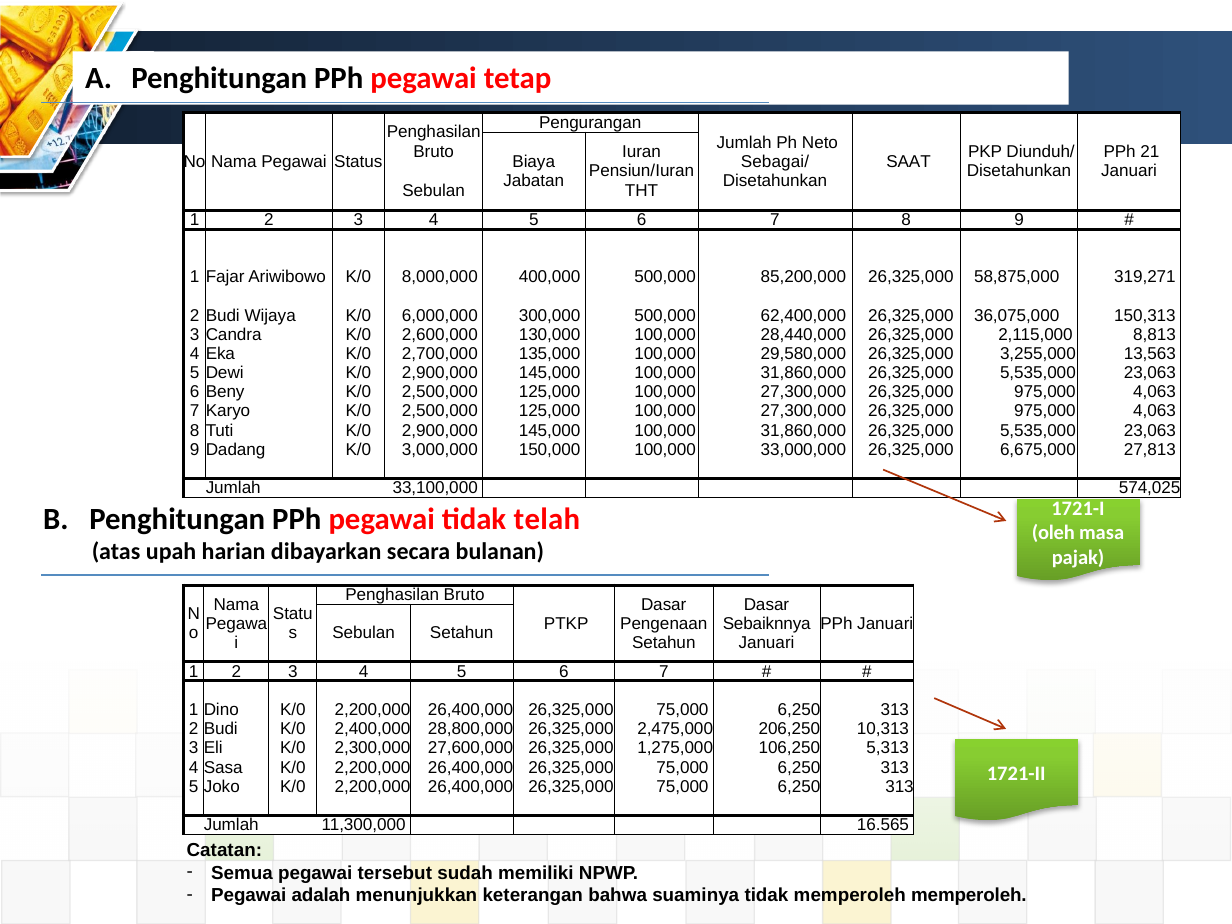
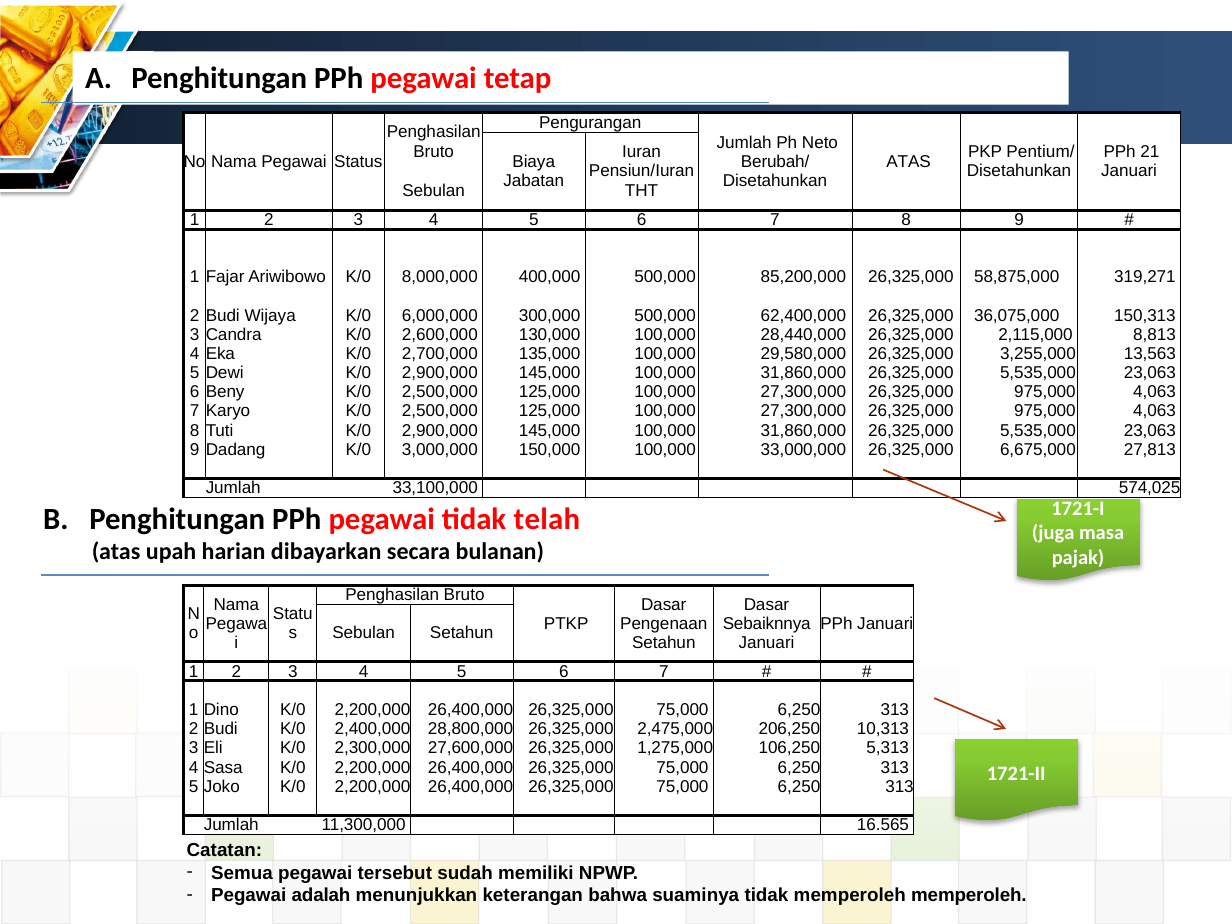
Diunduh/: Diunduh/ -> Pentium/
Sebagai/: Sebagai/ -> Berubah/
SAAT at (909, 162): SAAT -> ATAS
oleh: oleh -> juga
